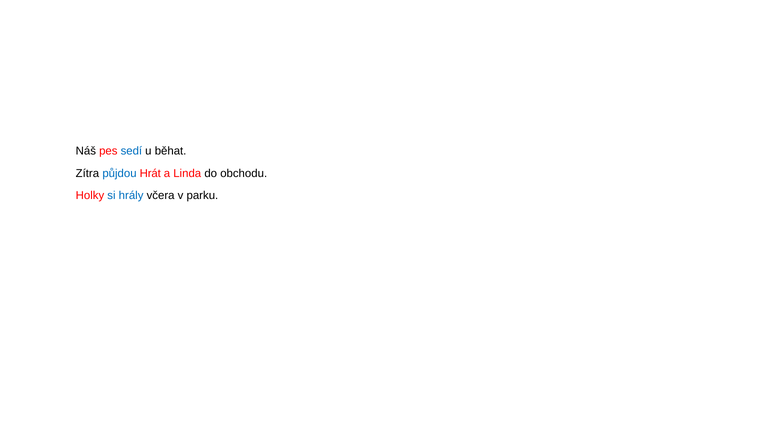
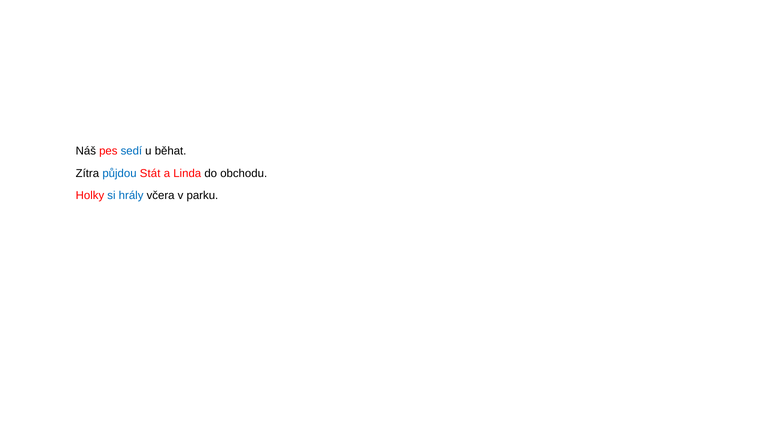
Hrát: Hrát -> Stát
